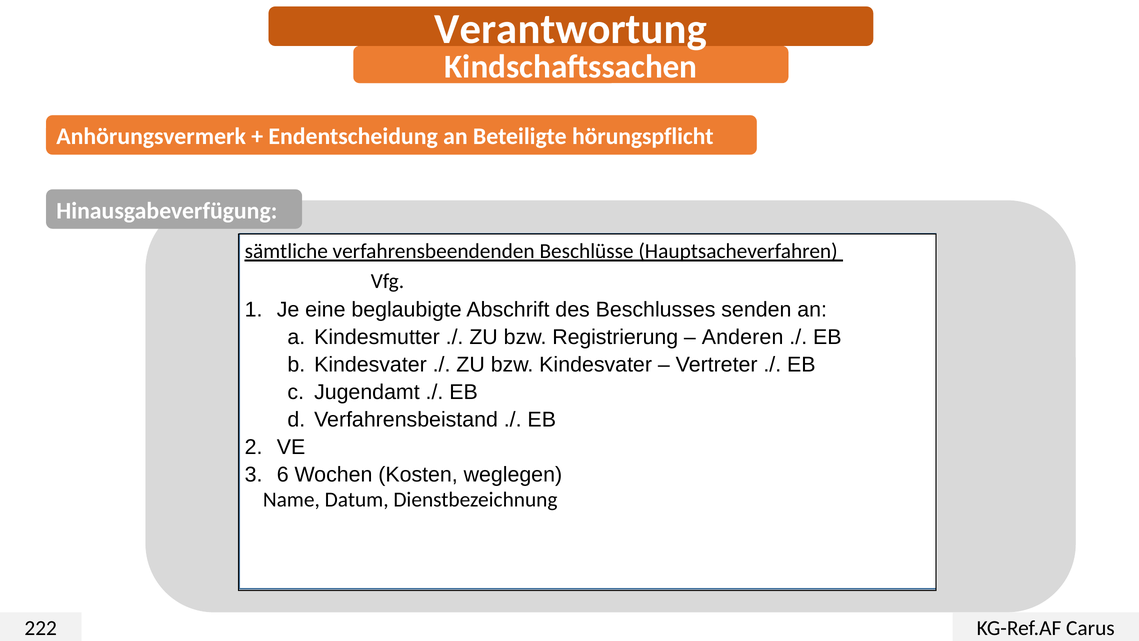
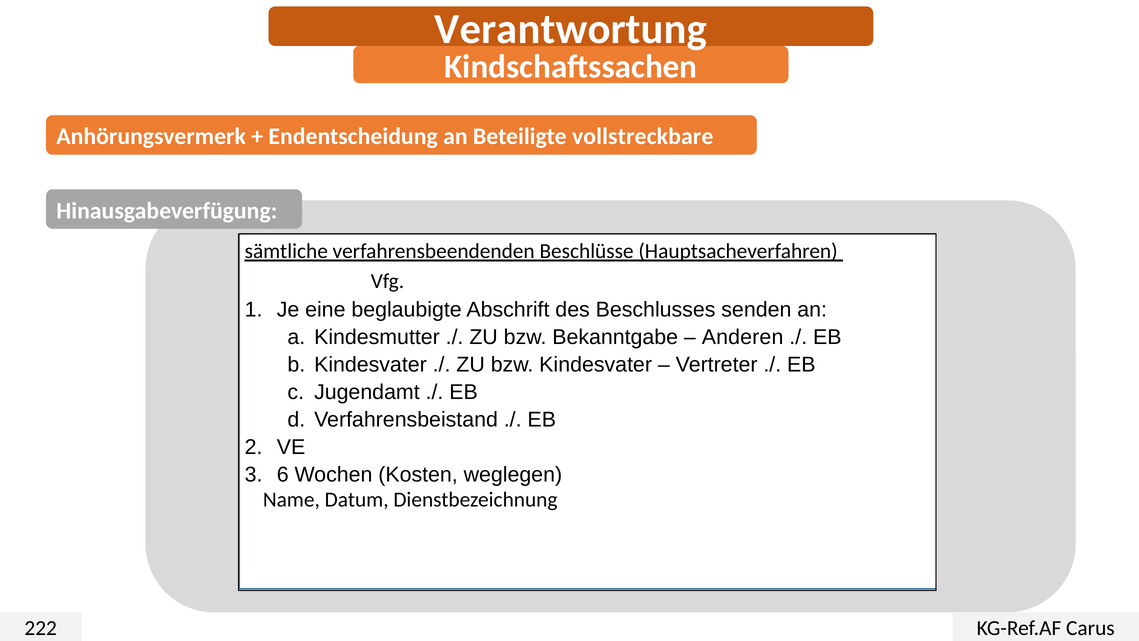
hörungspflicht: hörungspflicht -> vollstreckbare
Registrierung: Registrierung -> Bekanntgabe
